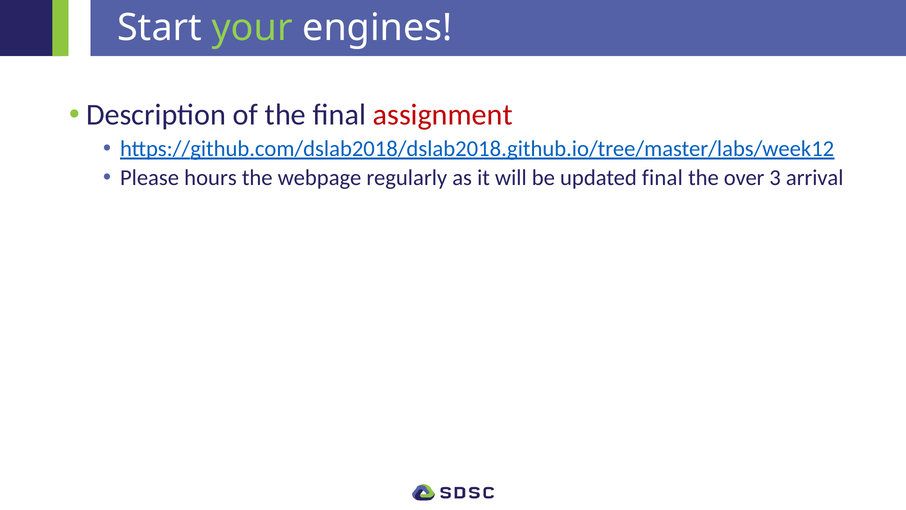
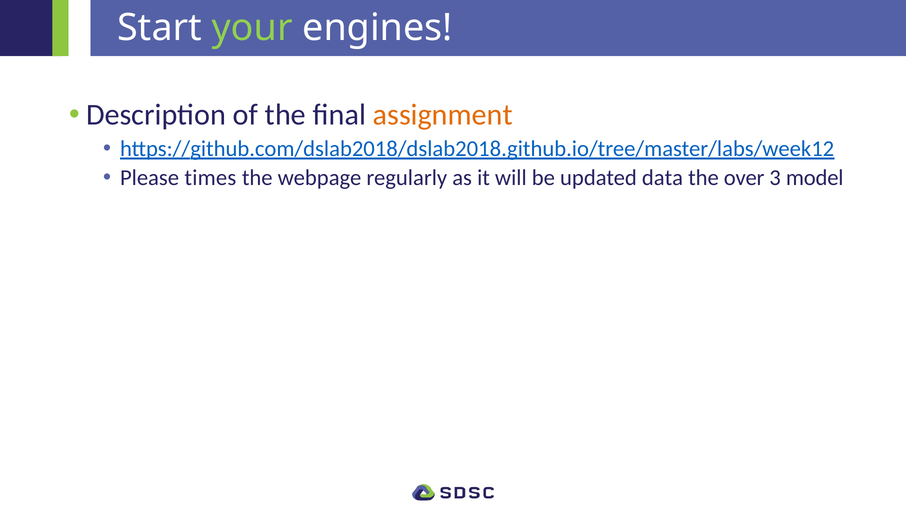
assignment colour: red -> orange
hours: hours -> times
updated final: final -> data
arrival: arrival -> model
